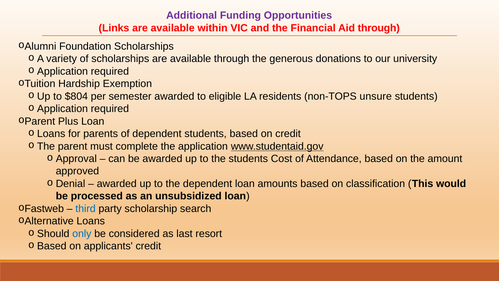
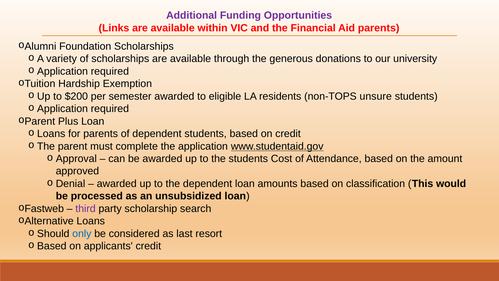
Aid through: through -> parents
$804: $804 -> $200
third colour: blue -> purple
